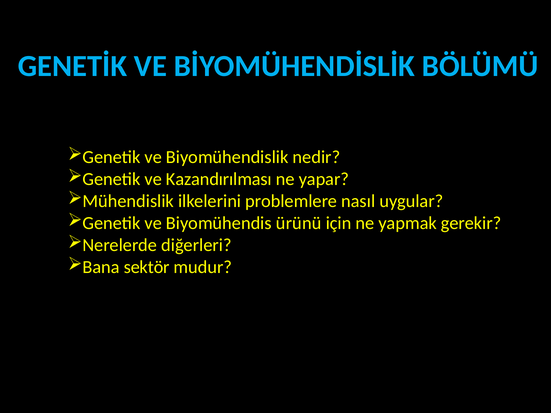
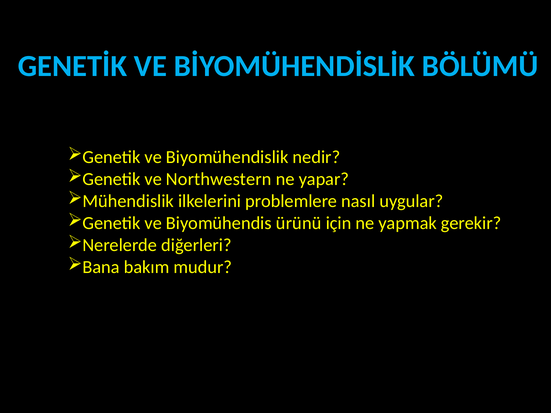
Kazandırılması: Kazandırılması -> Northwestern
sektör: sektör -> bakım
